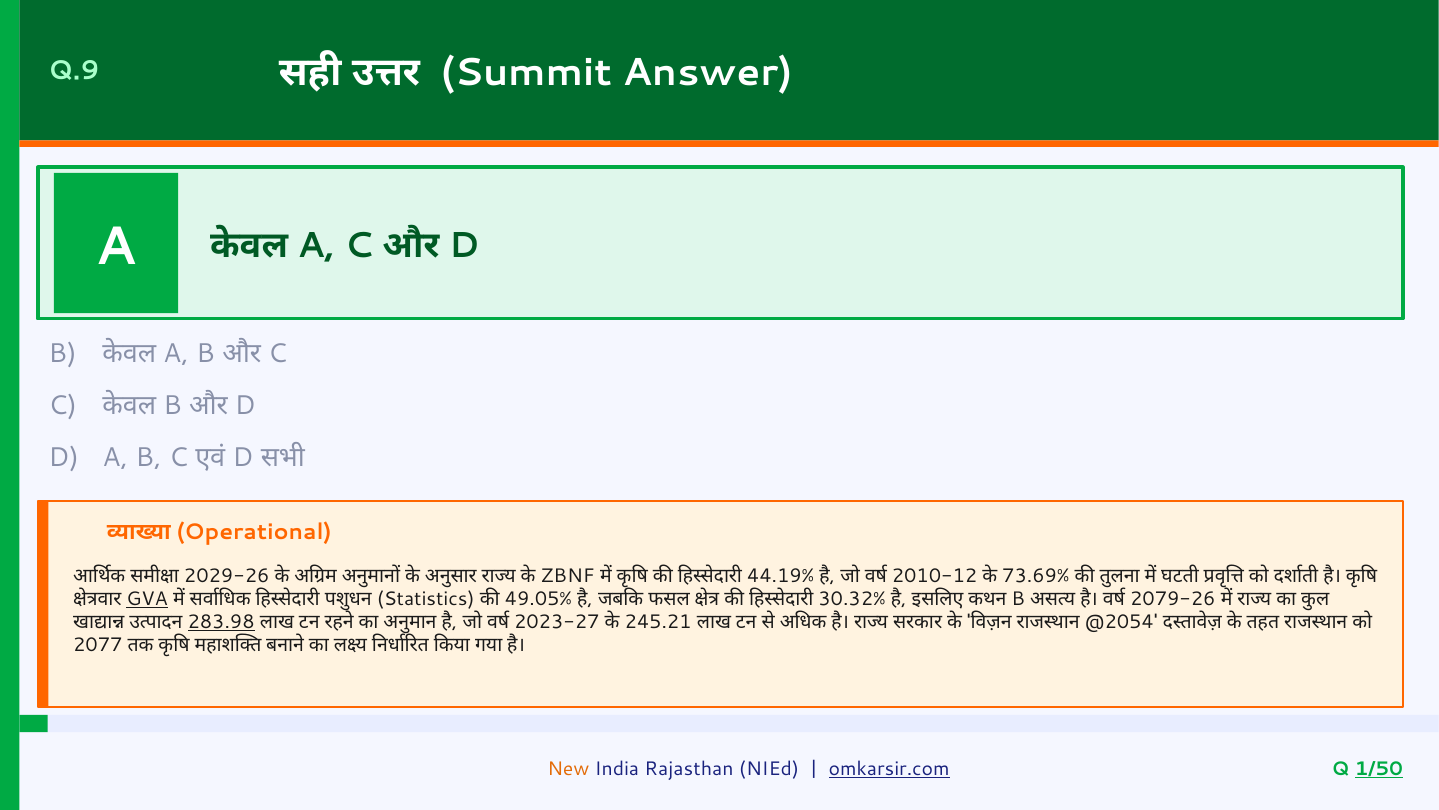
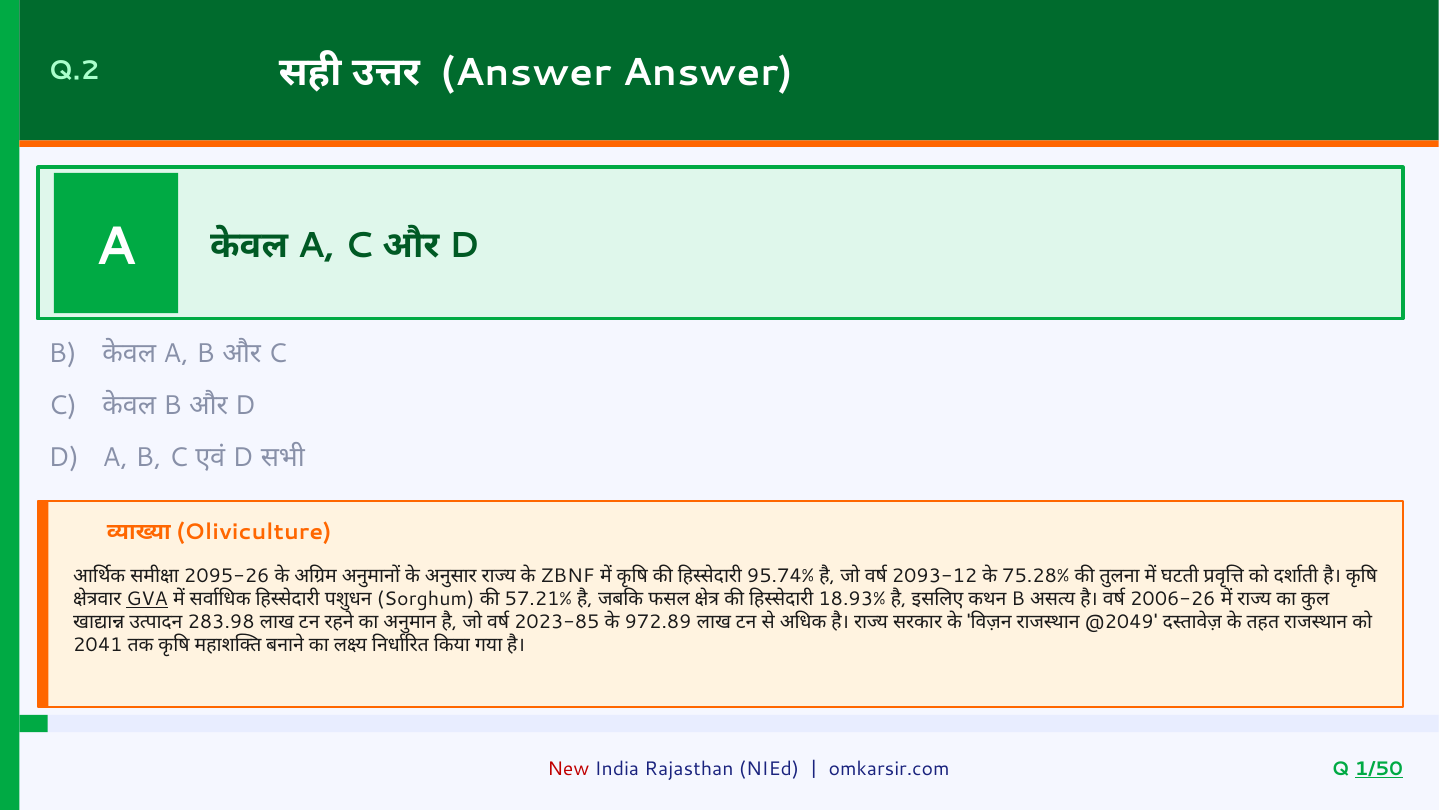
Q.9: Q.9 -> Q.2
Summit at (526, 73): Summit -> Answer
Operational: Operational -> Oliviculture
2029-26: 2029-26 -> 2095-26
44.19%: 44.19% -> 95.74%
2010-12: 2010-12 -> 2093-12
73.69%: 73.69% -> 75.28%
Statistics: Statistics -> Sorghum
49.05%: 49.05% -> 57.21%
30.32%: 30.32% -> 18.93%
2079-26: 2079-26 -> 2006-26
283.98 underline: present -> none
2023-27: 2023-27 -> 2023-85
245.21: 245.21 -> 972.89
@2054: @2054 -> @2049
2077: 2077 -> 2041
New colour: orange -> red
omkarsir.com underline: present -> none
